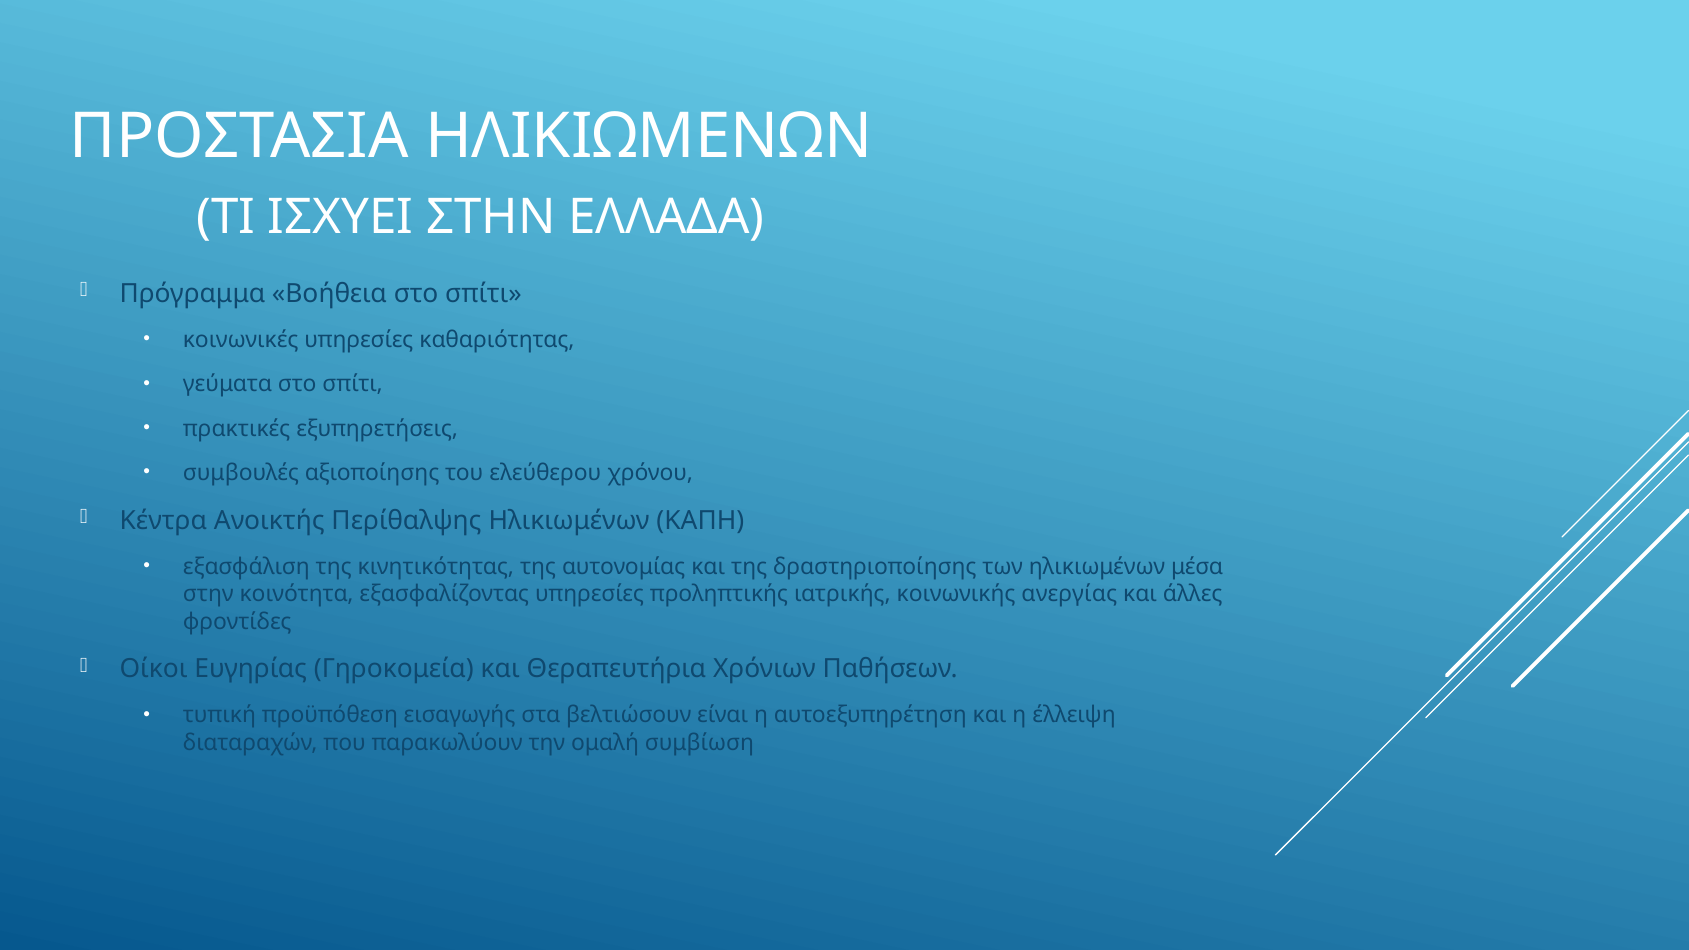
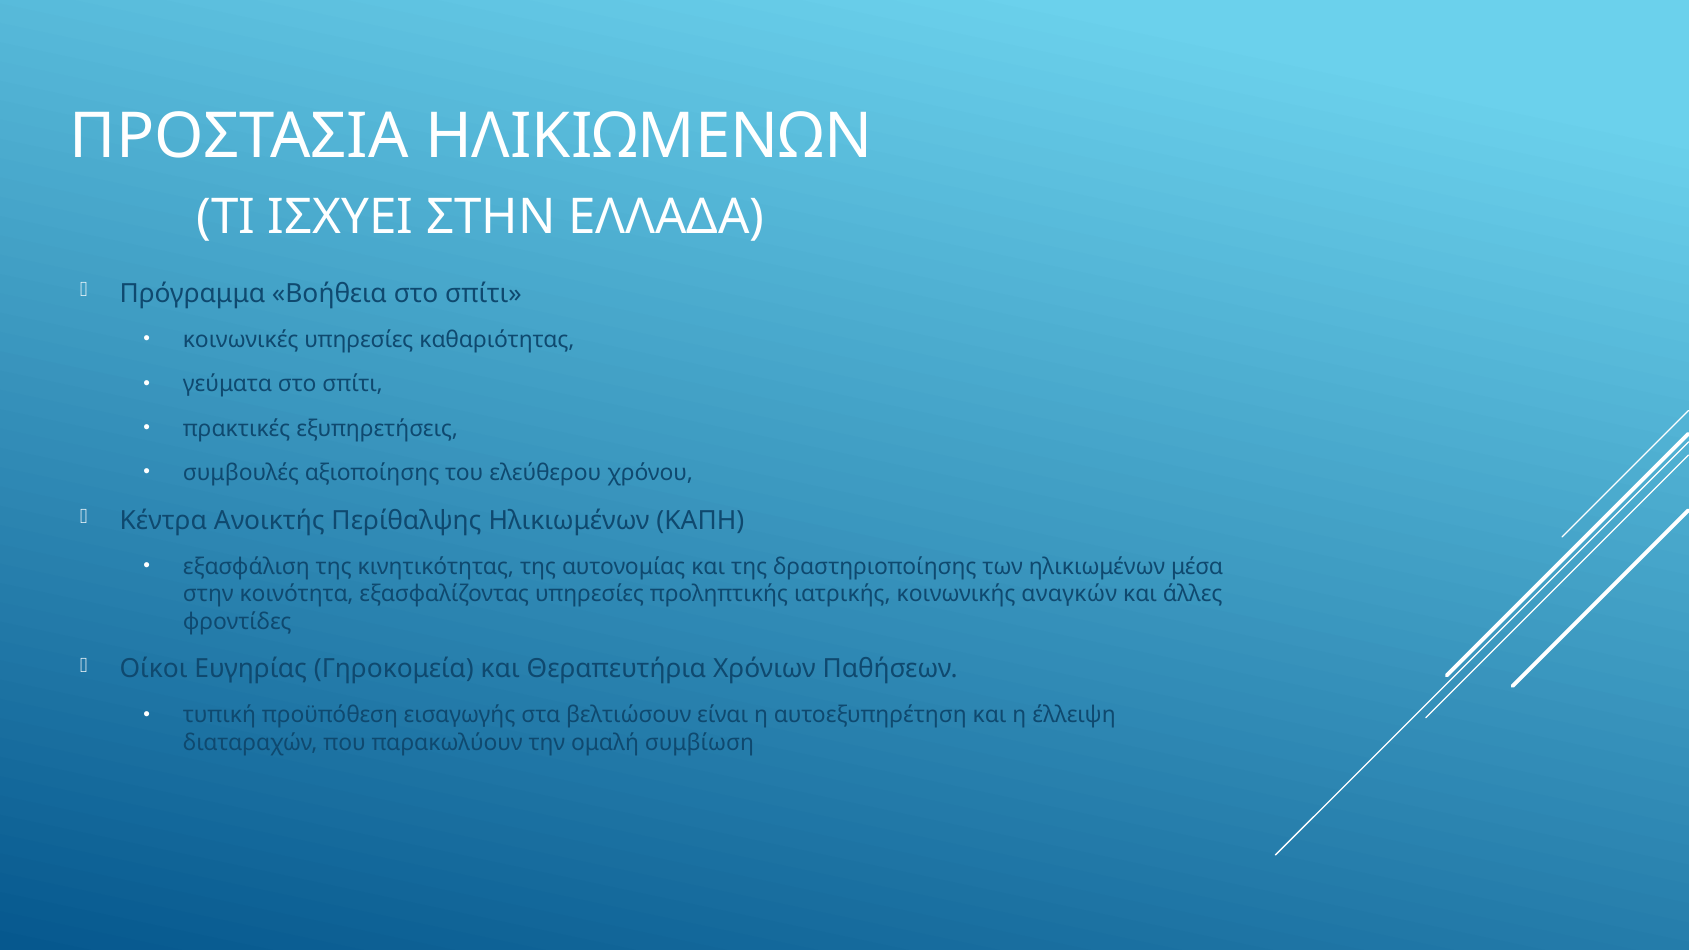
ανεργίας: ανεργίας -> αναγκών
